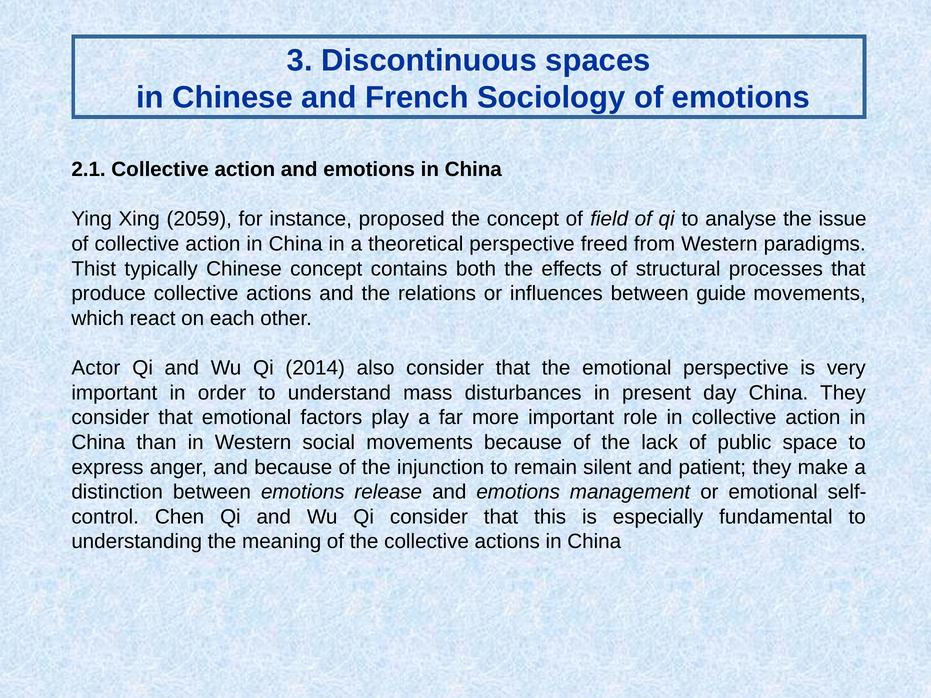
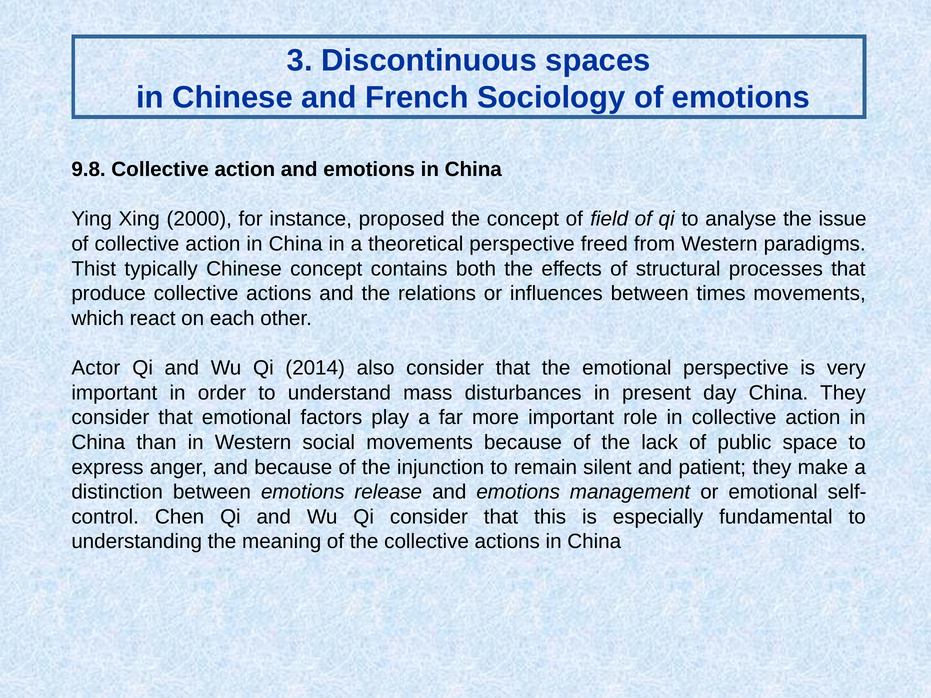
2.1: 2.1 -> 9.8
2059: 2059 -> 2000
guide: guide -> times
